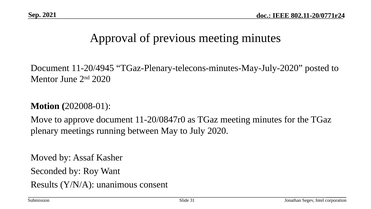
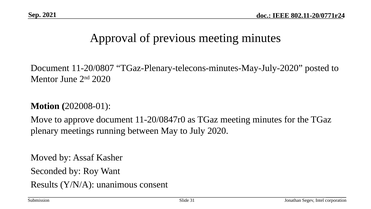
11-20/4945: 11-20/4945 -> 11-20/0807
